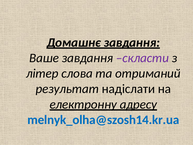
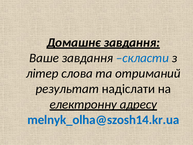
скласти colour: purple -> blue
